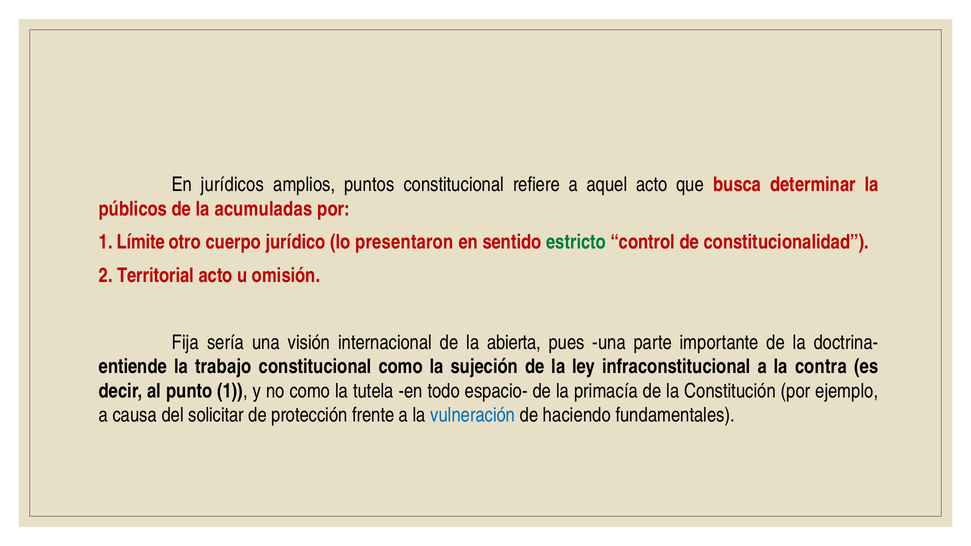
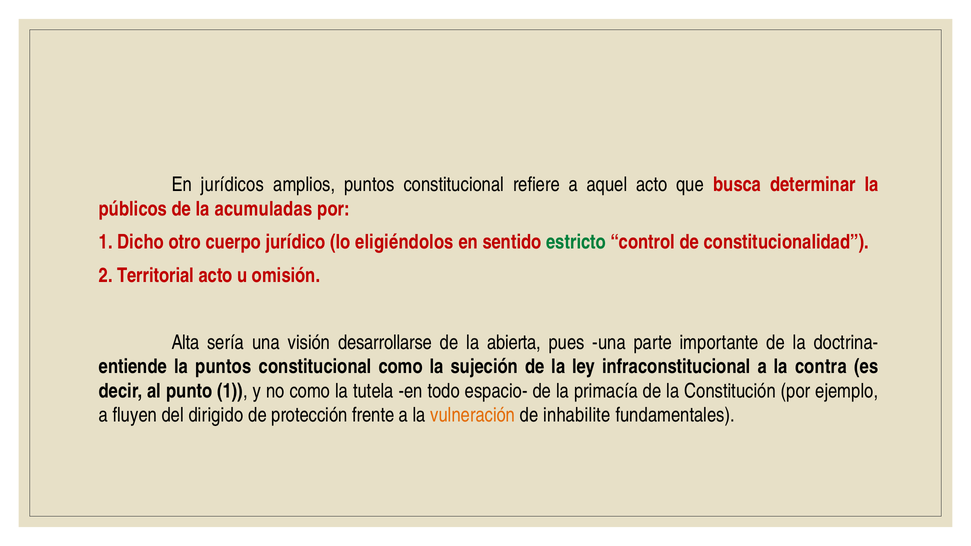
Límite: Límite -> Dicho
presentaron: presentaron -> eligiéndolos
Fija: Fija -> Alta
internacional: internacional -> desarrollarse
la trabajo: trabajo -> puntos
causa: causa -> fluyen
solicitar: solicitar -> dirigido
vulneración colour: blue -> orange
haciendo: haciendo -> inhabilite
